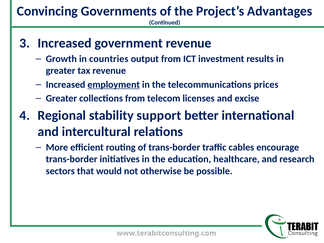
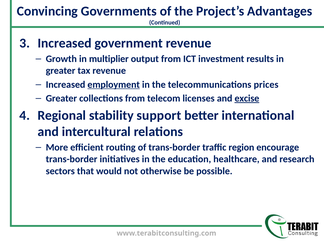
countries: countries -> multiplier
excise underline: none -> present
cables: cables -> region
